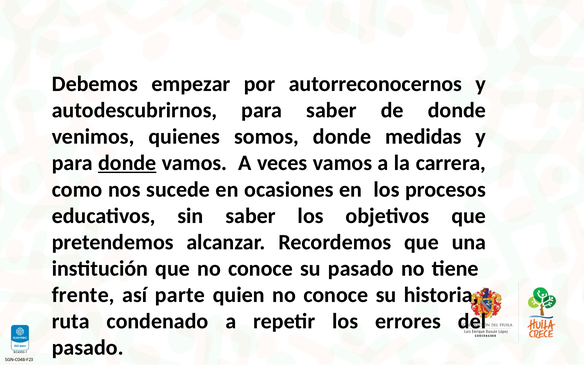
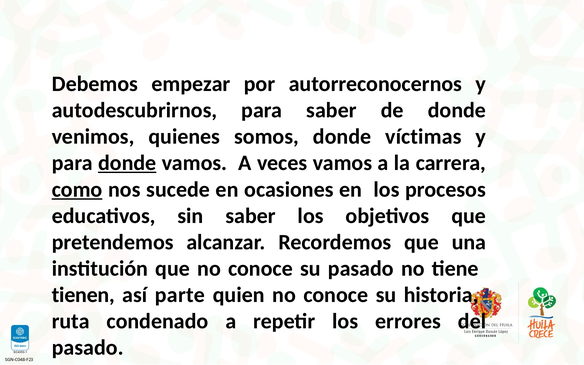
medidas: medidas -> víctimas
como underline: none -> present
frente: frente -> tienen
